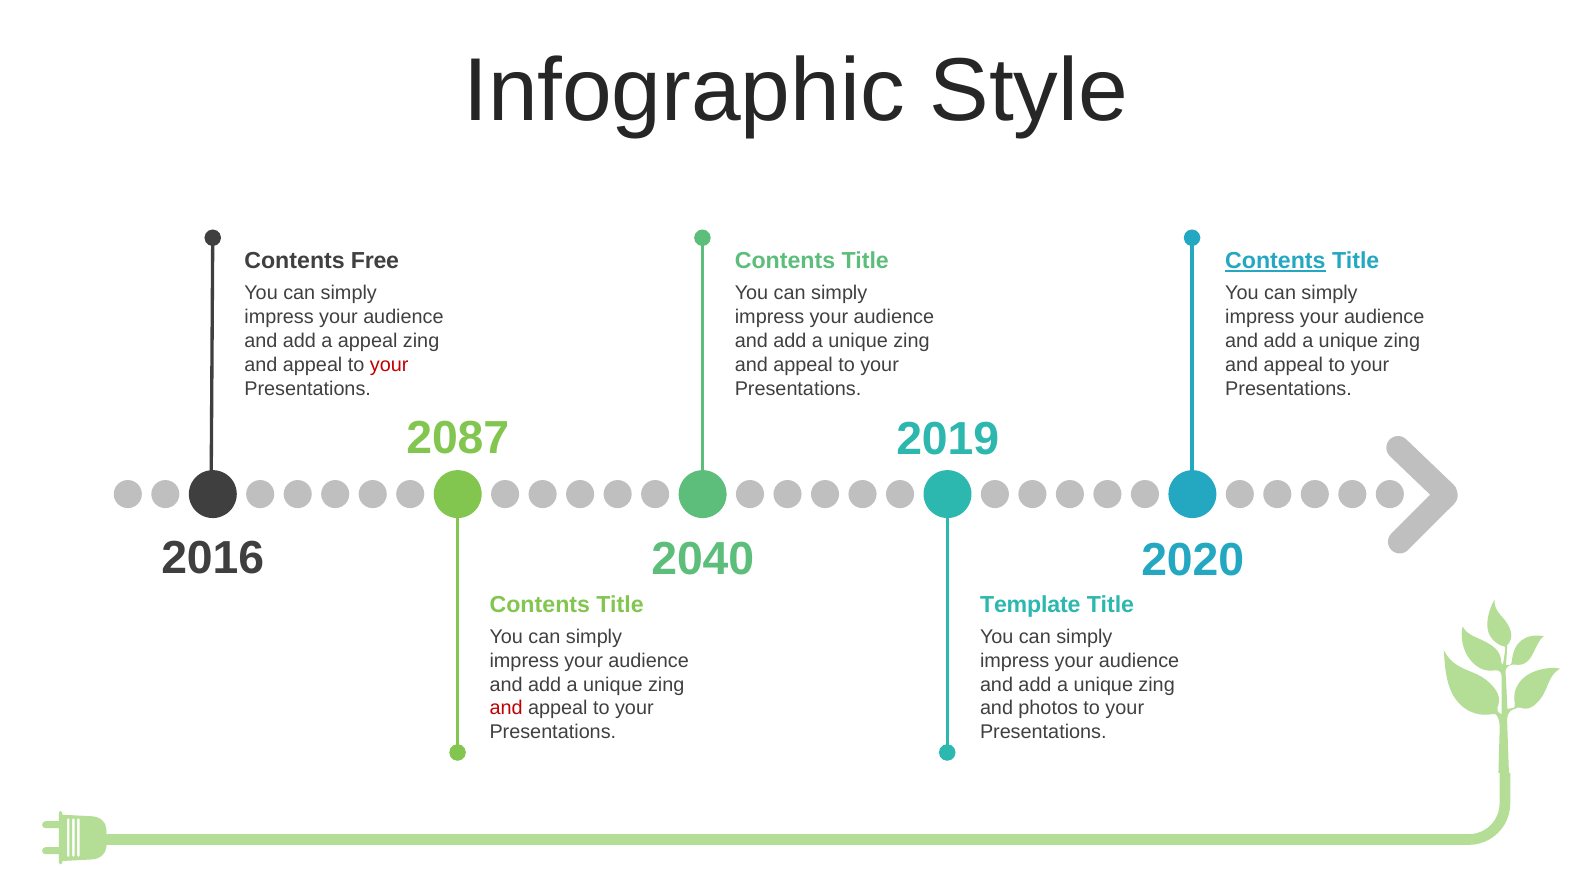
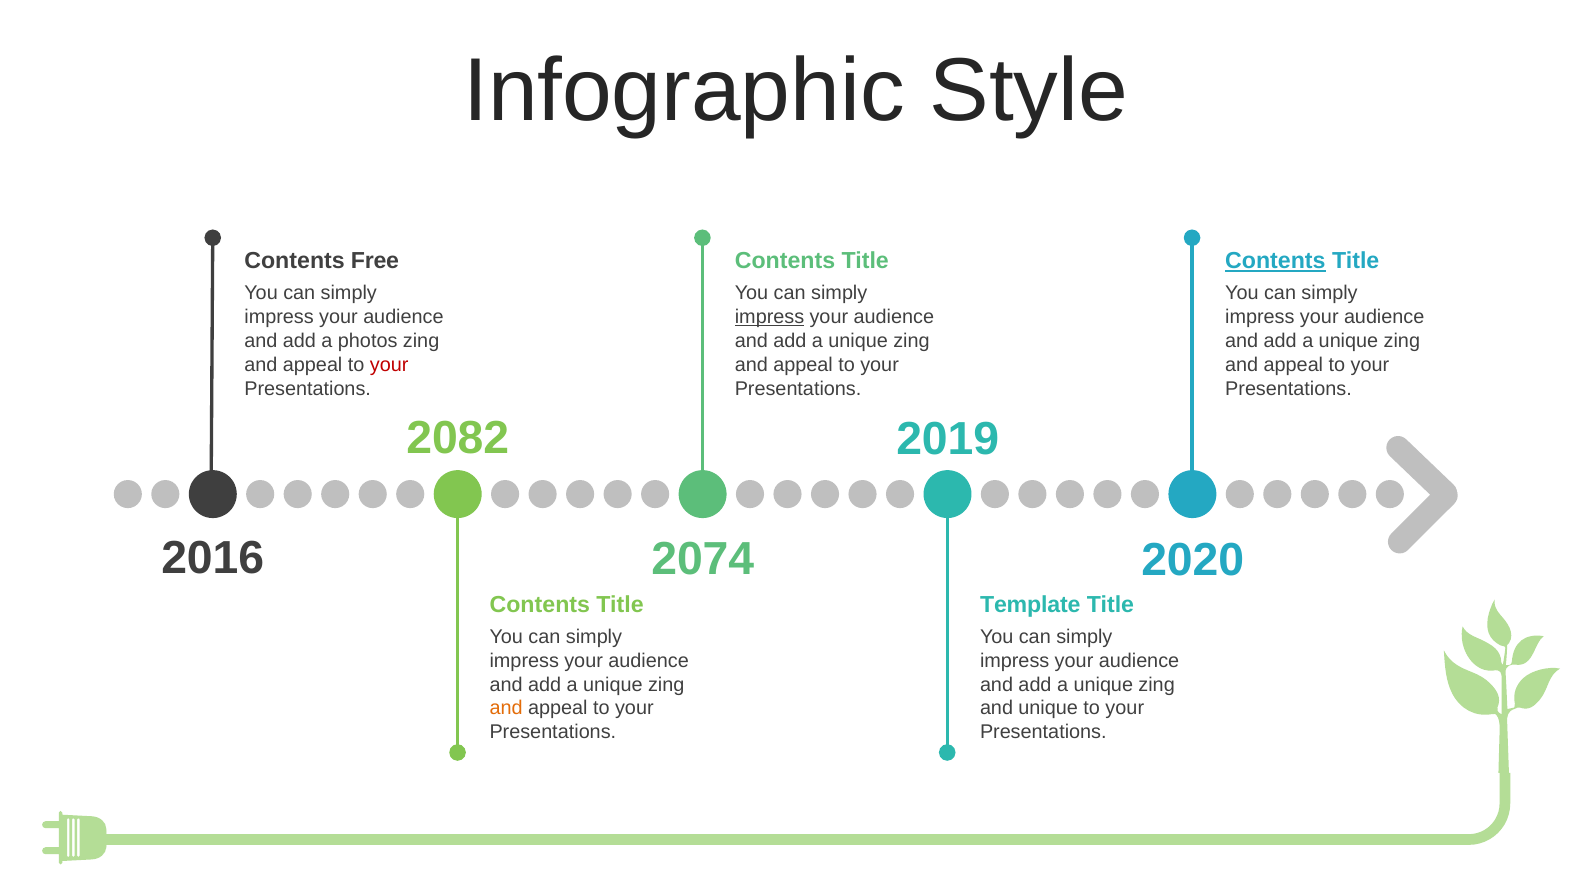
impress at (770, 317) underline: none -> present
a appeal: appeal -> photos
2087: 2087 -> 2082
2040: 2040 -> 2074
and at (506, 708) colour: red -> orange
and photos: photos -> unique
